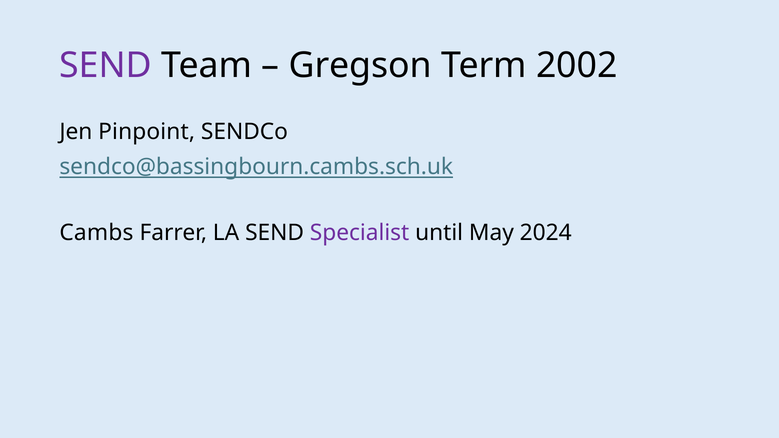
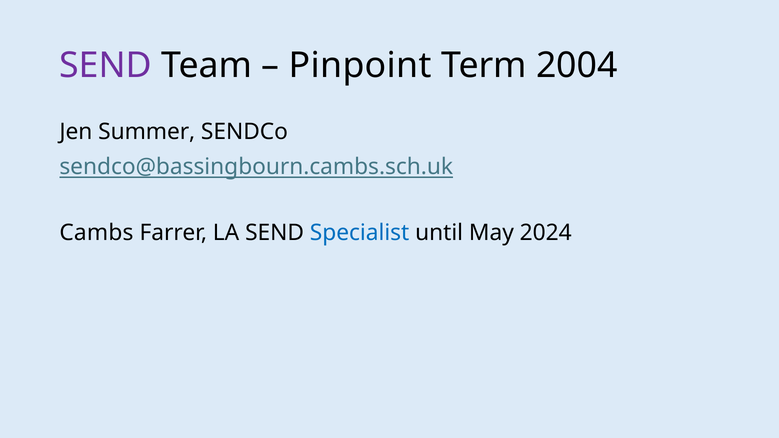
Gregson: Gregson -> Pinpoint
2002: 2002 -> 2004
Pinpoint: Pinpoint -> Summer
Specialist colour: purple -> blue
